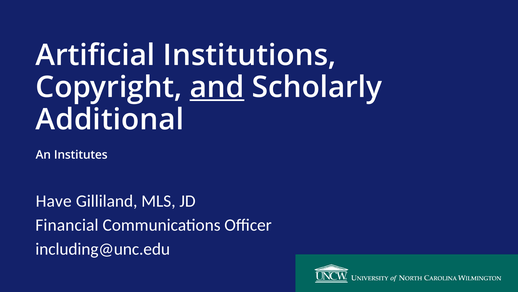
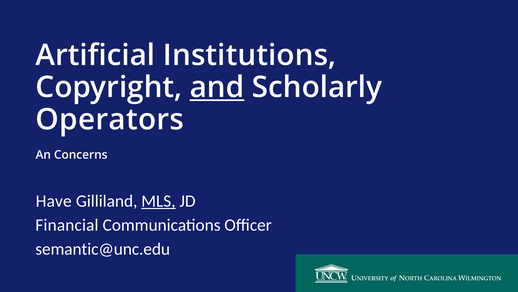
Additional: Additional -> Operators
Institutes: Institutes -> Concerns
MLS underline: none -> present
including@unc.edu: including@unc.edu -> semantic@unc.edu
